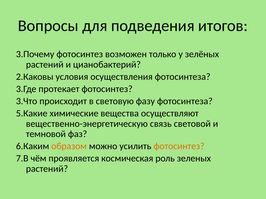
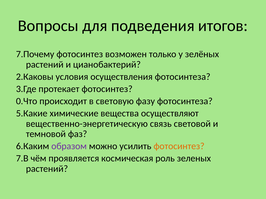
3.Почему: 3.Почему -> 7.Почему
3.Что: 3.Что -> 0.Что
образом colour: orange -> purple
